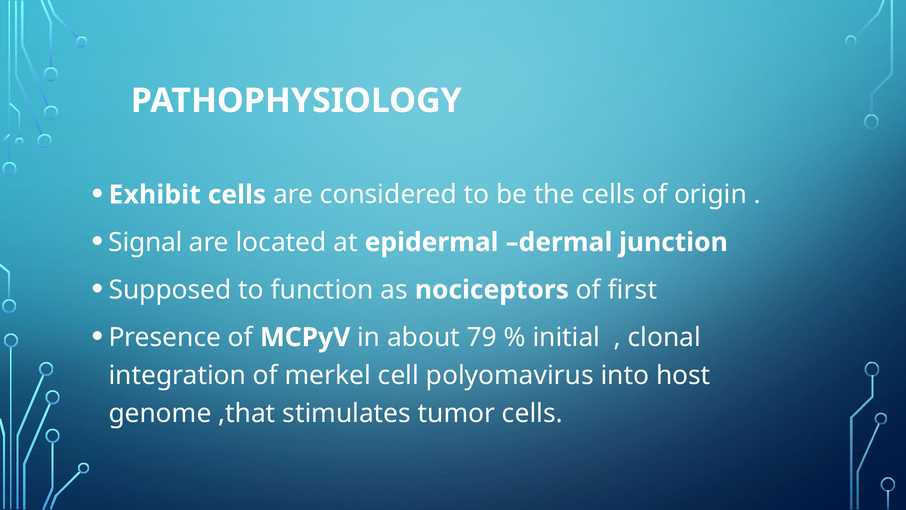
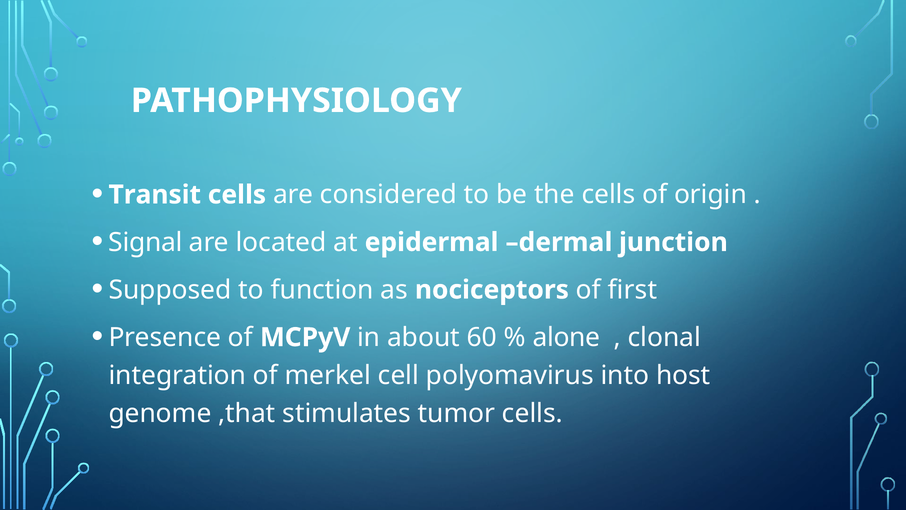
Exhibit: Exhibit -> Transit
79: 79 -> 60
initial: initial -> alone
